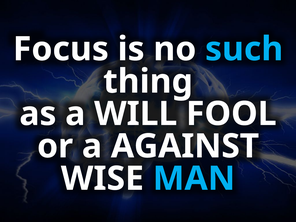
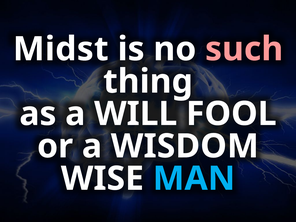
Focus: Focus -> Midst
such colour: light blue -> pink
AGAINST: AGAINST -> WISDOM
